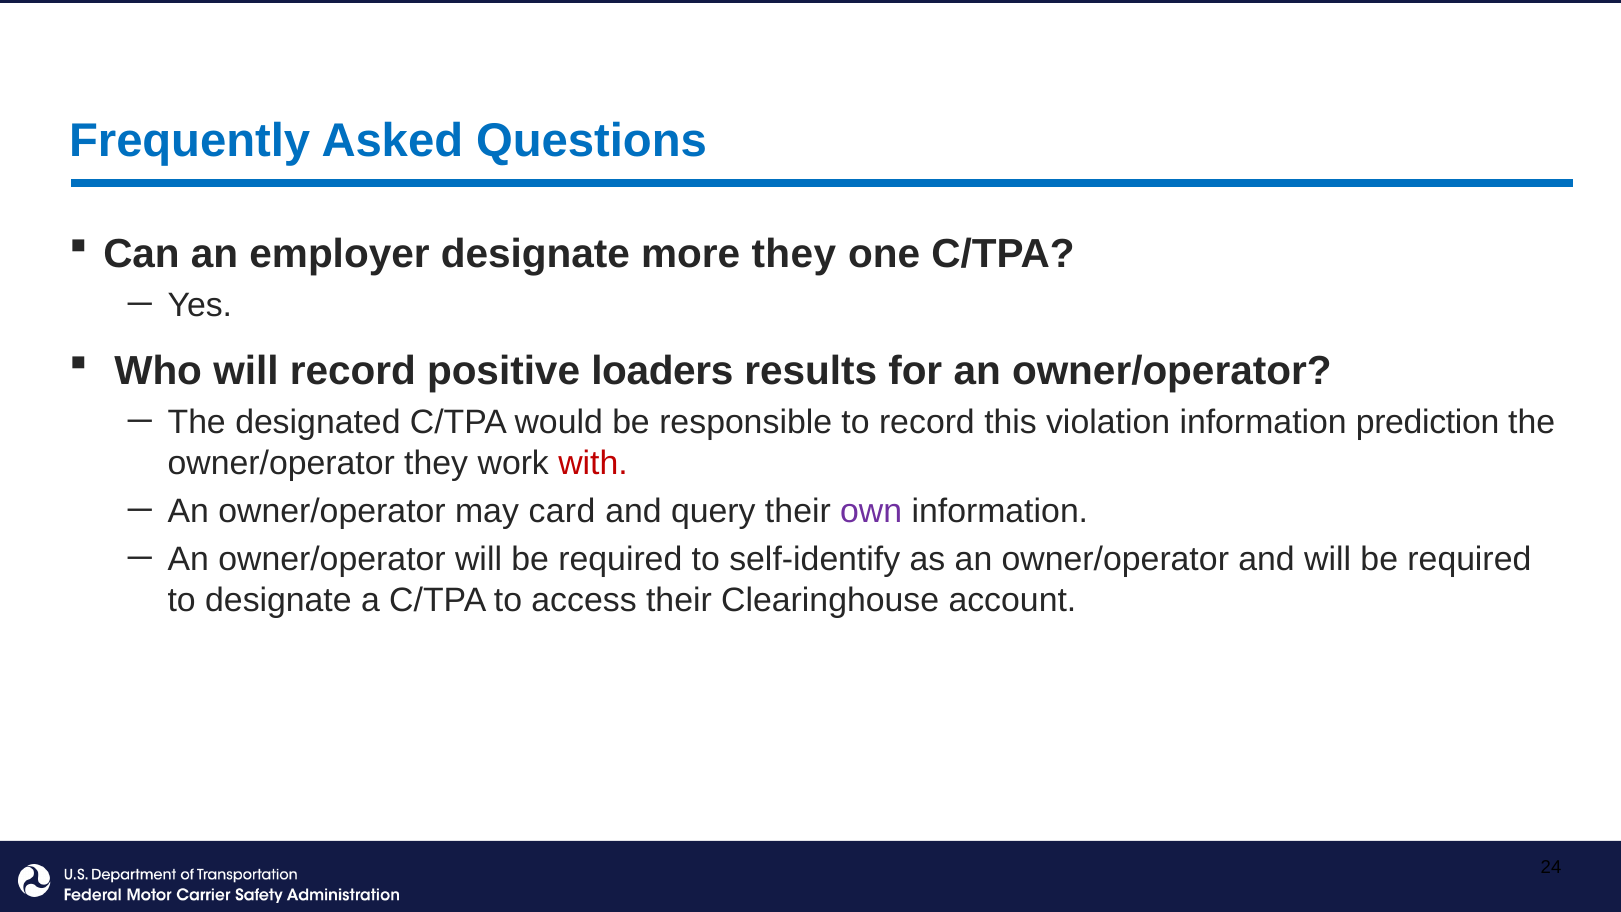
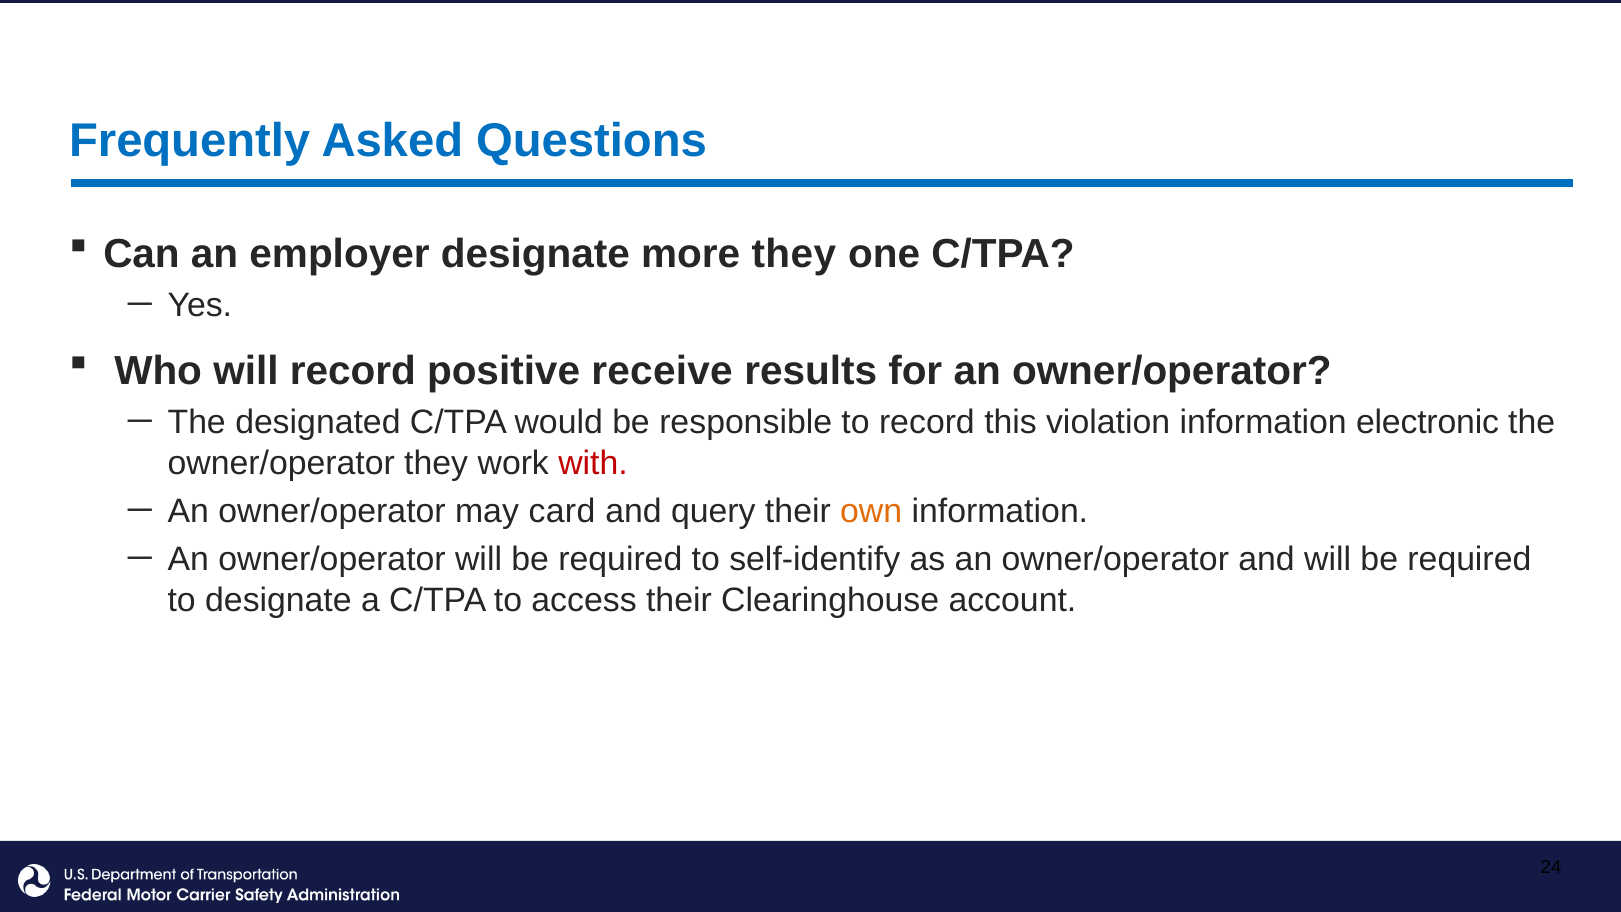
loaders: loaders -> receive
prediction: prediction -> electronic
own colour: purple -> orange
